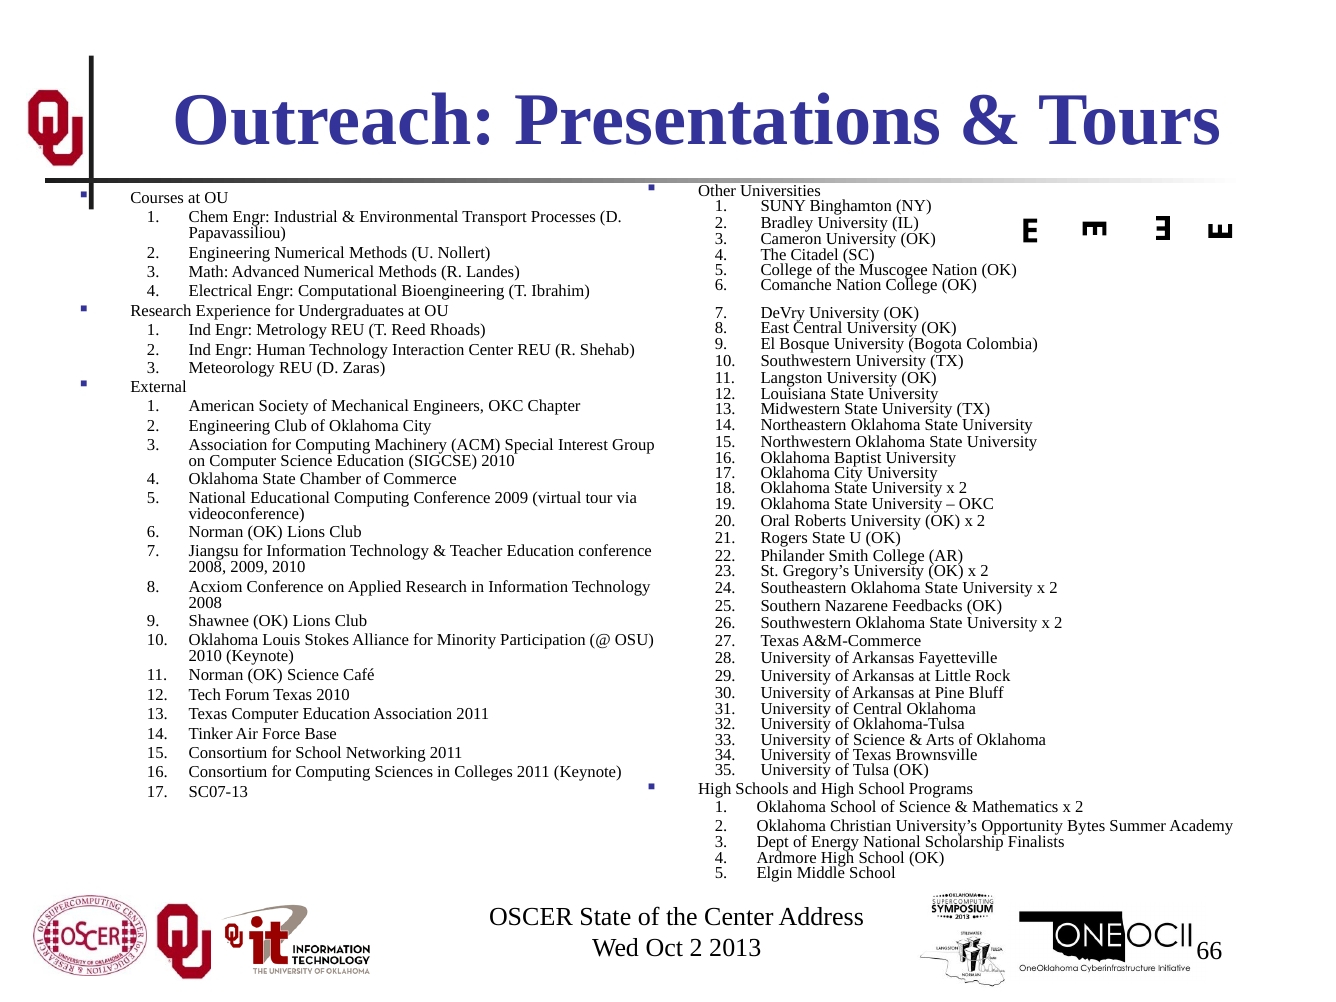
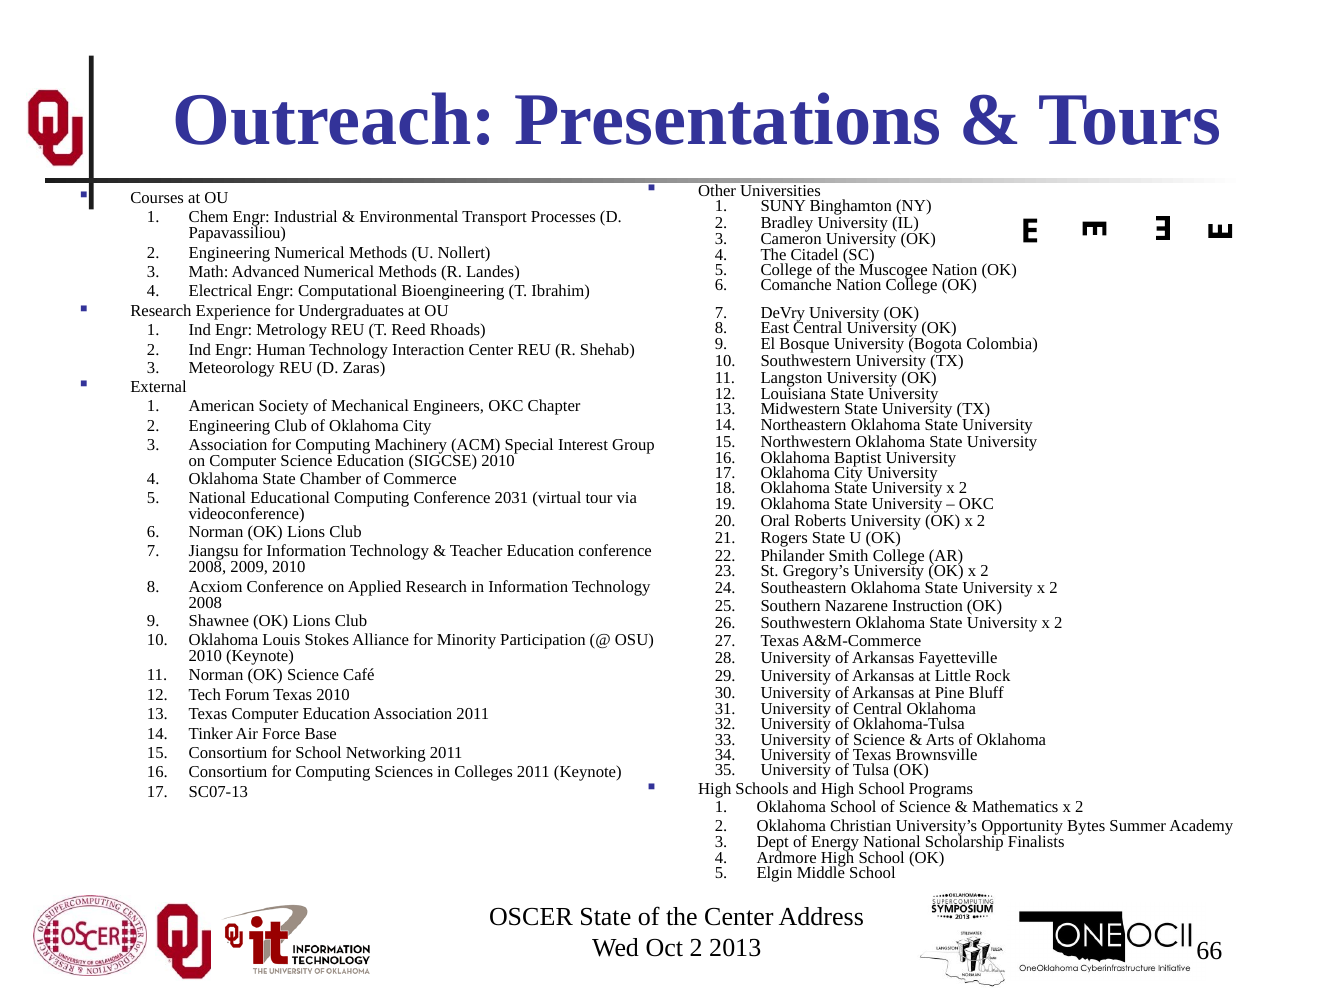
Conference 2009: 2009 -> 2031
Feedbacks: Feedbacks -> Instruction
